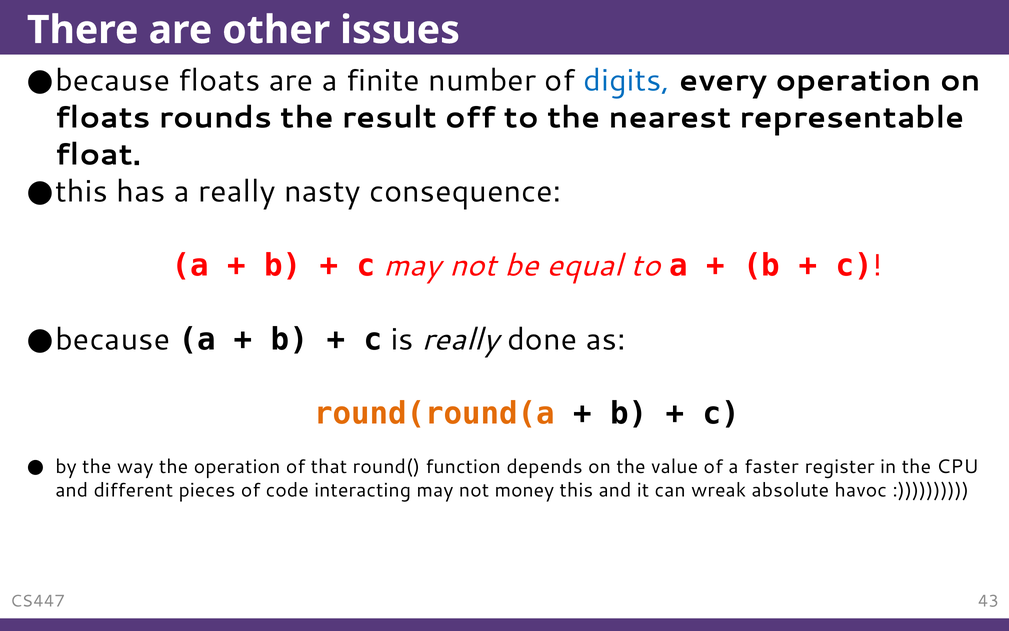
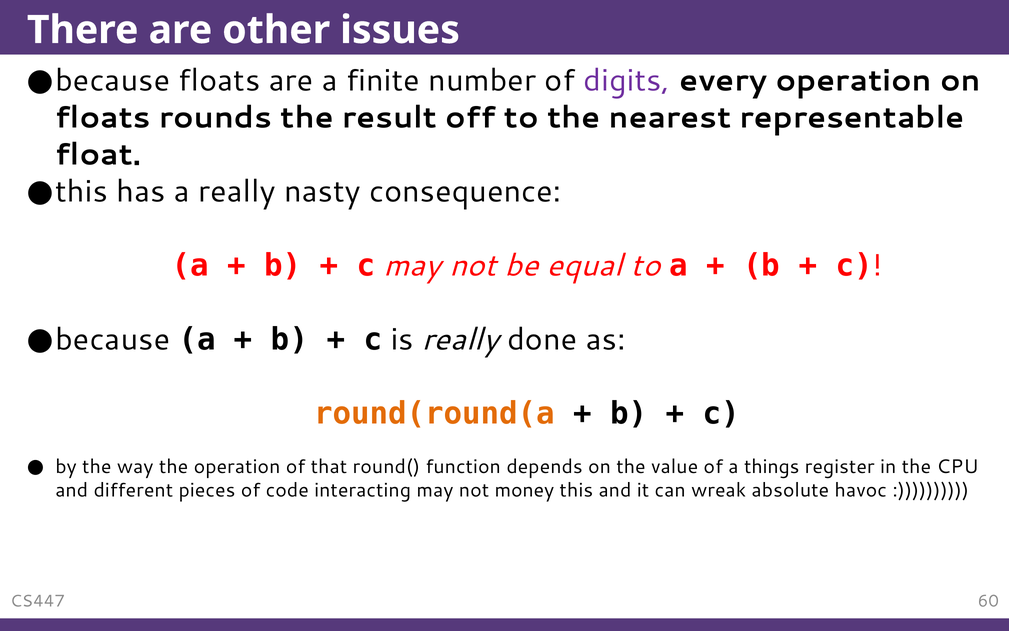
digits colour: blue -> purple
faster: faster -> things
43: 43 -> 60
